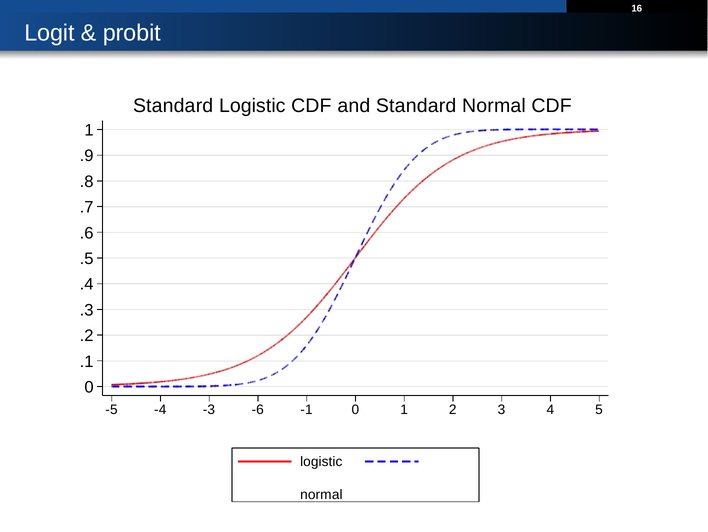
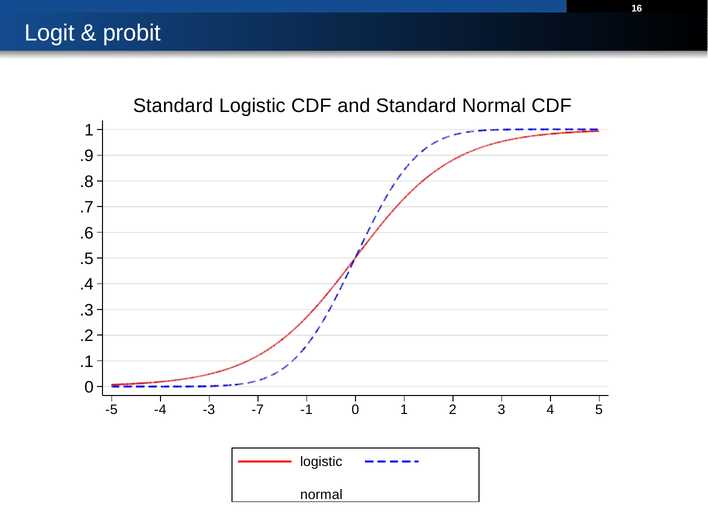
-6: -6 -> -7
